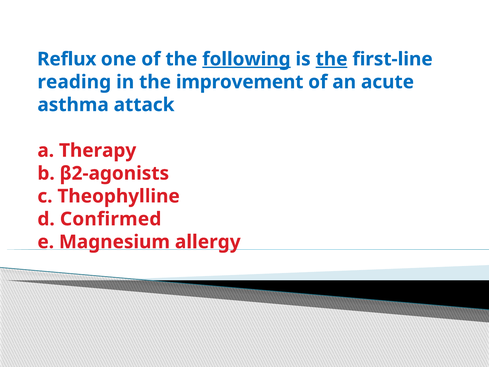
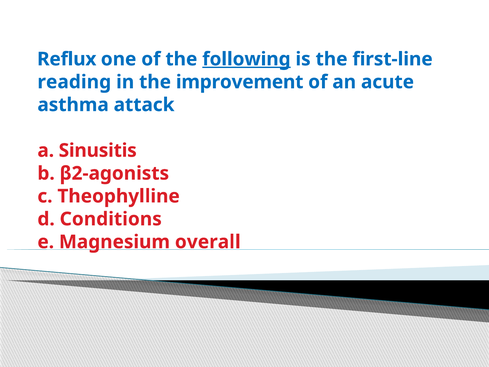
the at (332, 59) underline: present -> none
Therapy: Therapy -> Sinusitis
Confirmed: Confirmed -> Conditions
allergy: allergy -> overall
